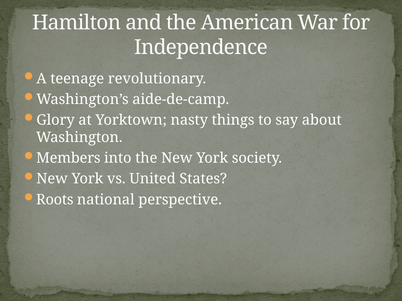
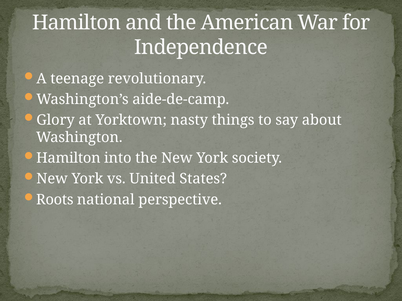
Members at (68, 158): Members -> Hamilton
